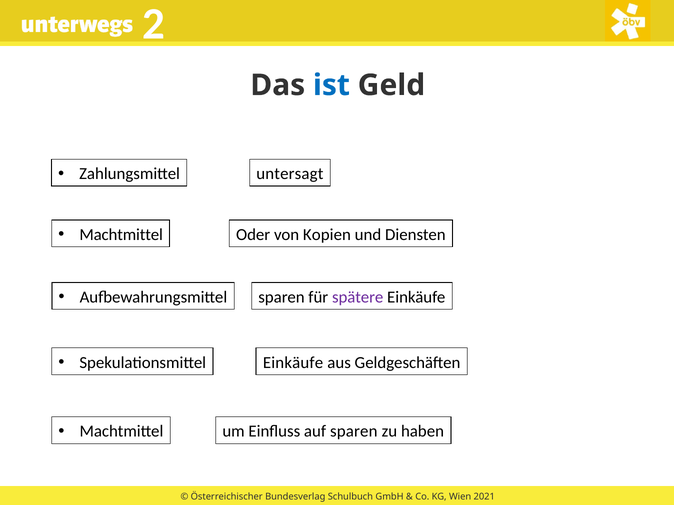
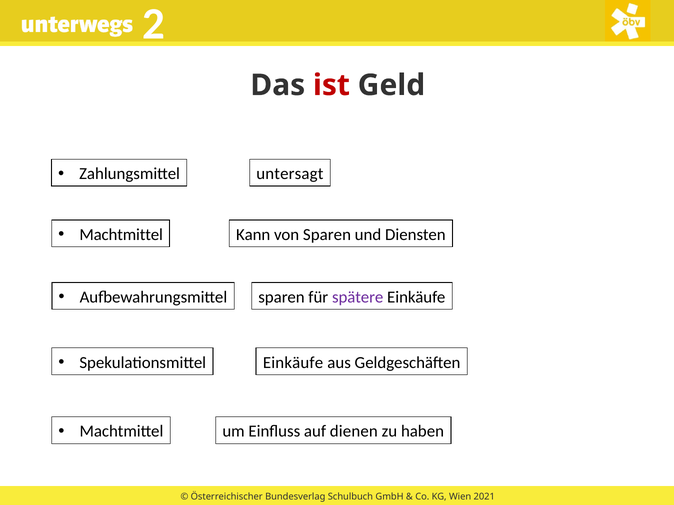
ist colour: blue -> red
Oder: Oder -> Kann
von Kopien: Kopien -> Sparen
auf sparen: sparen -> dienen
